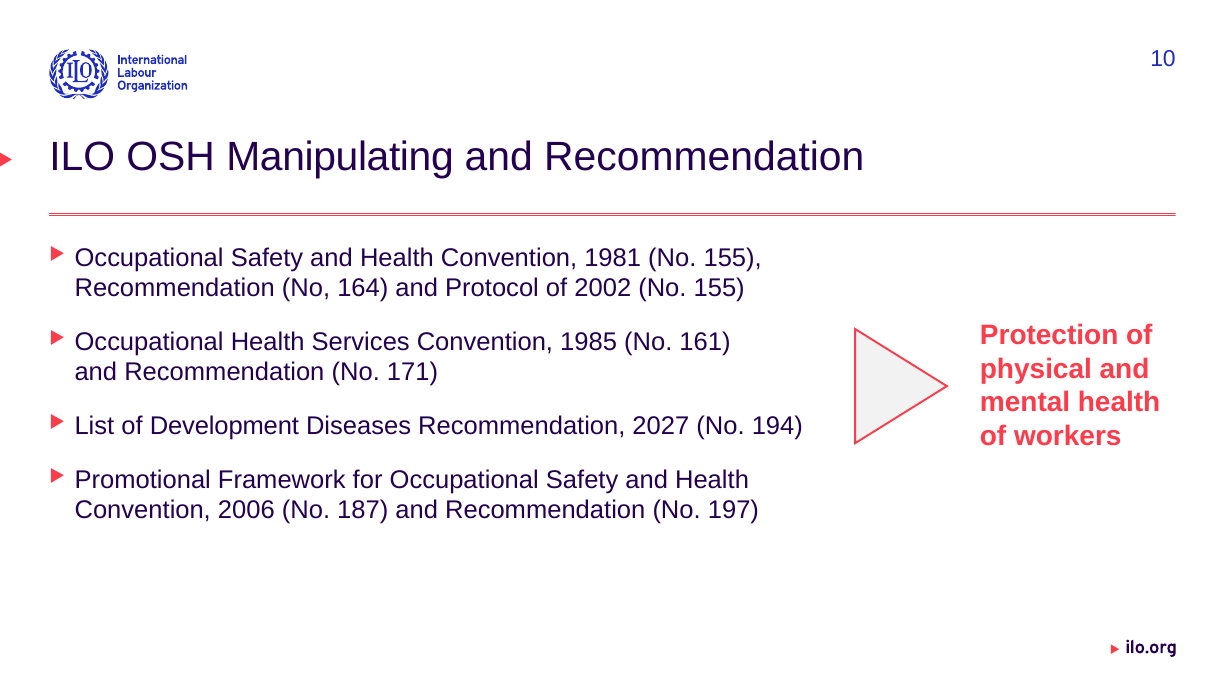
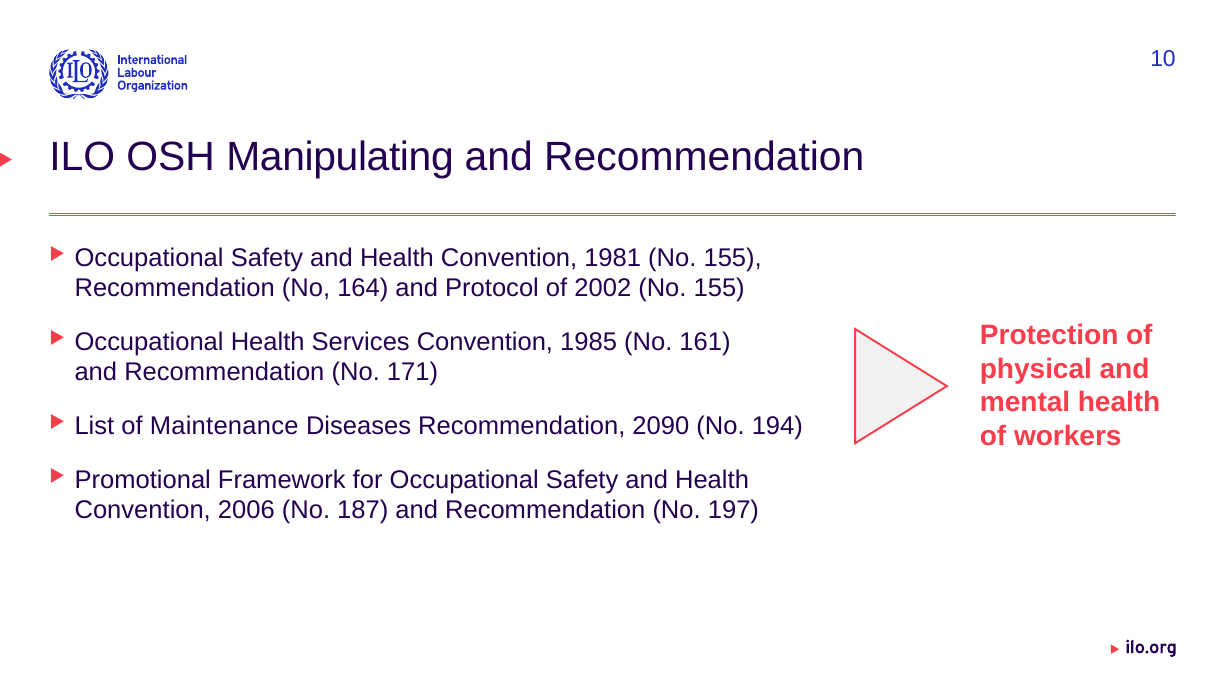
Development: Development -> Maintenance
2027: 2027 -> 2090
